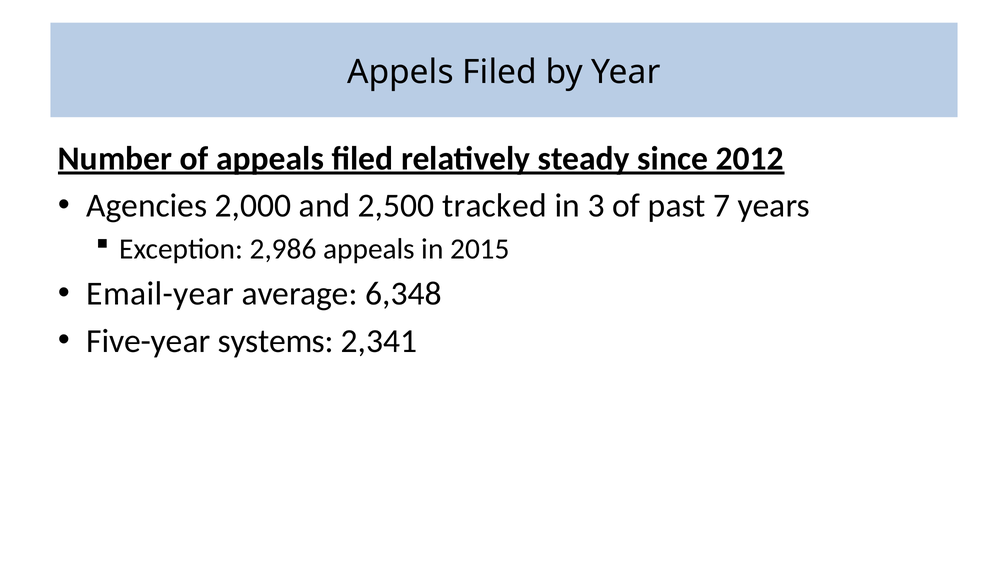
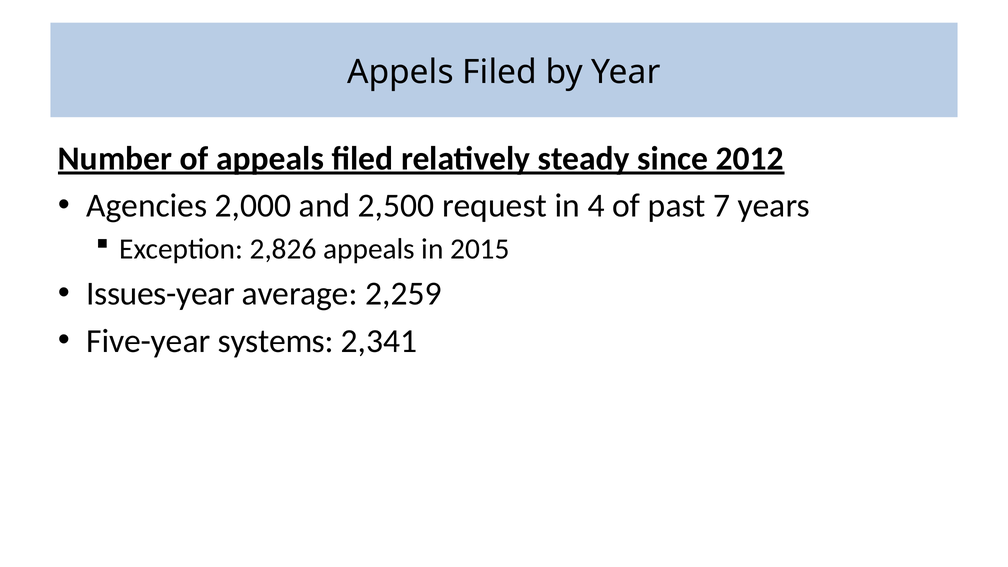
tracked: tracked -> request
3: 3 -> 4
2,986: 2,986 -> 2,826
Email-year: Email-year -> Issues-year
6,348: 6,348 -> 2,259
